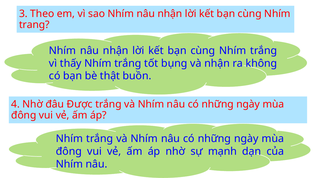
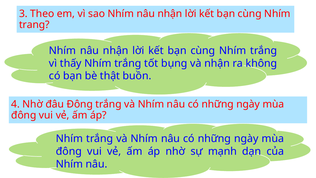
đâu Được: Được -> Đông
